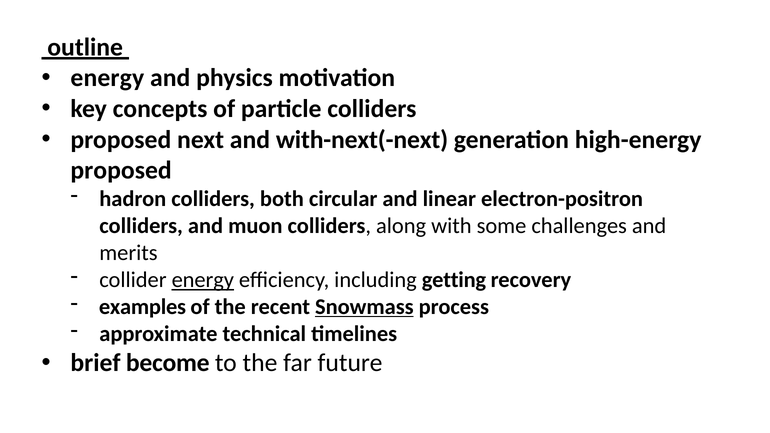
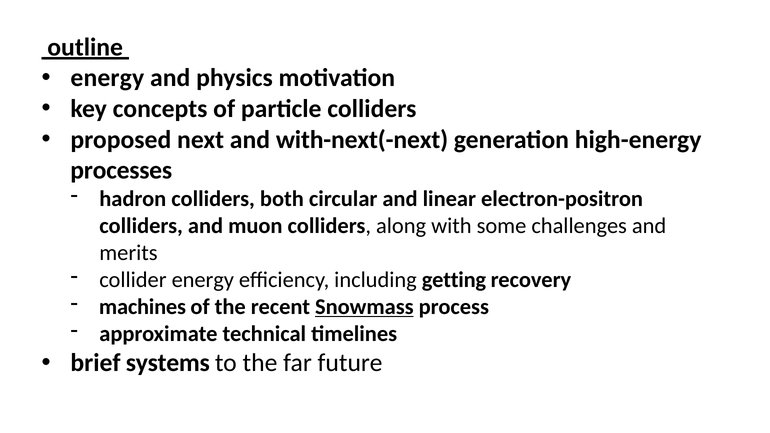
proposed at (121, 170): proposed -> processes
energy at (203, 280) underline: present -> none
examples: examples -> machines
become: become -> systems
